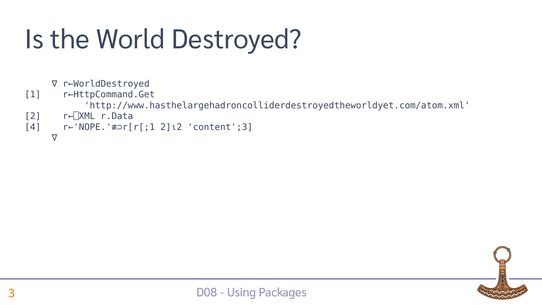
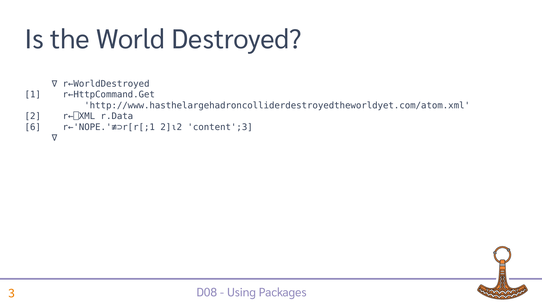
4: 4 -> 6
